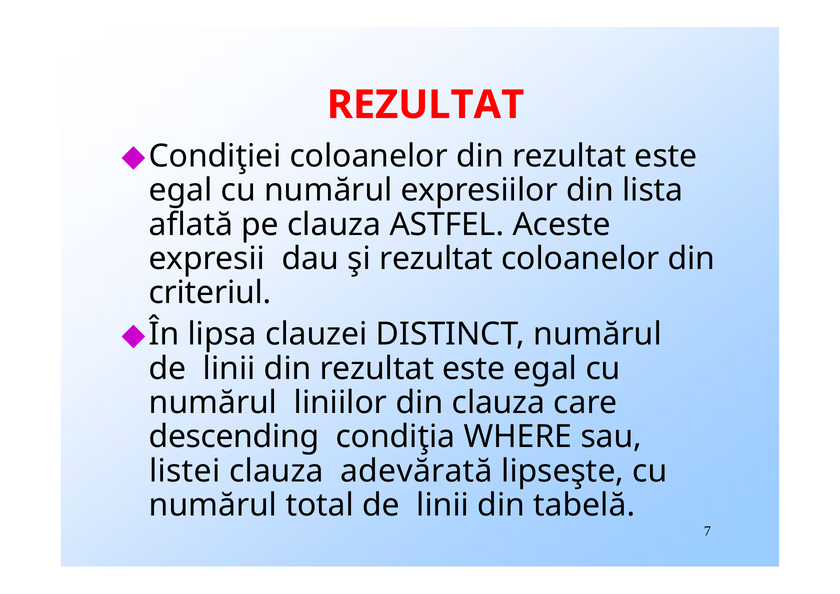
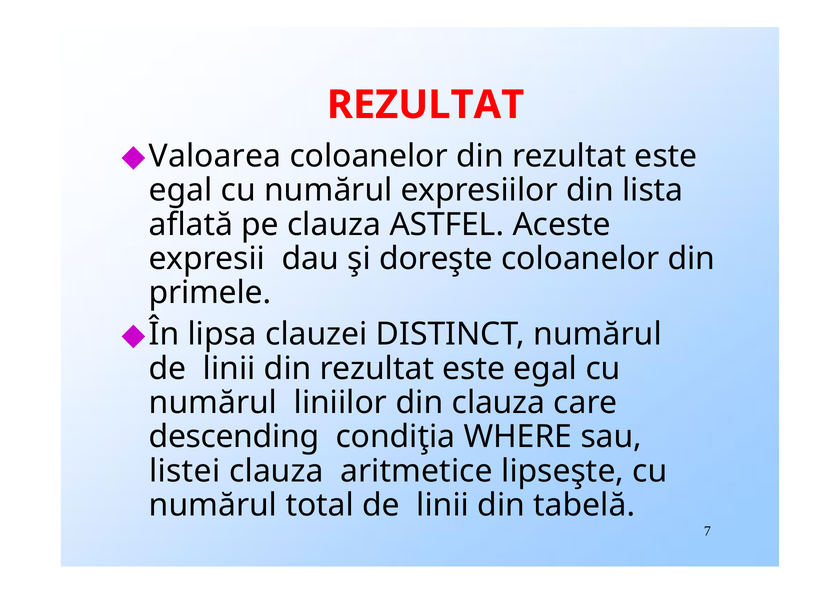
Condiţiei: Condiţiei -> Valoarea
şi rezultat: rezultat -> doreşte
criteriul: criteriul -> primele
adevărată: adevărată -> aritmetice
